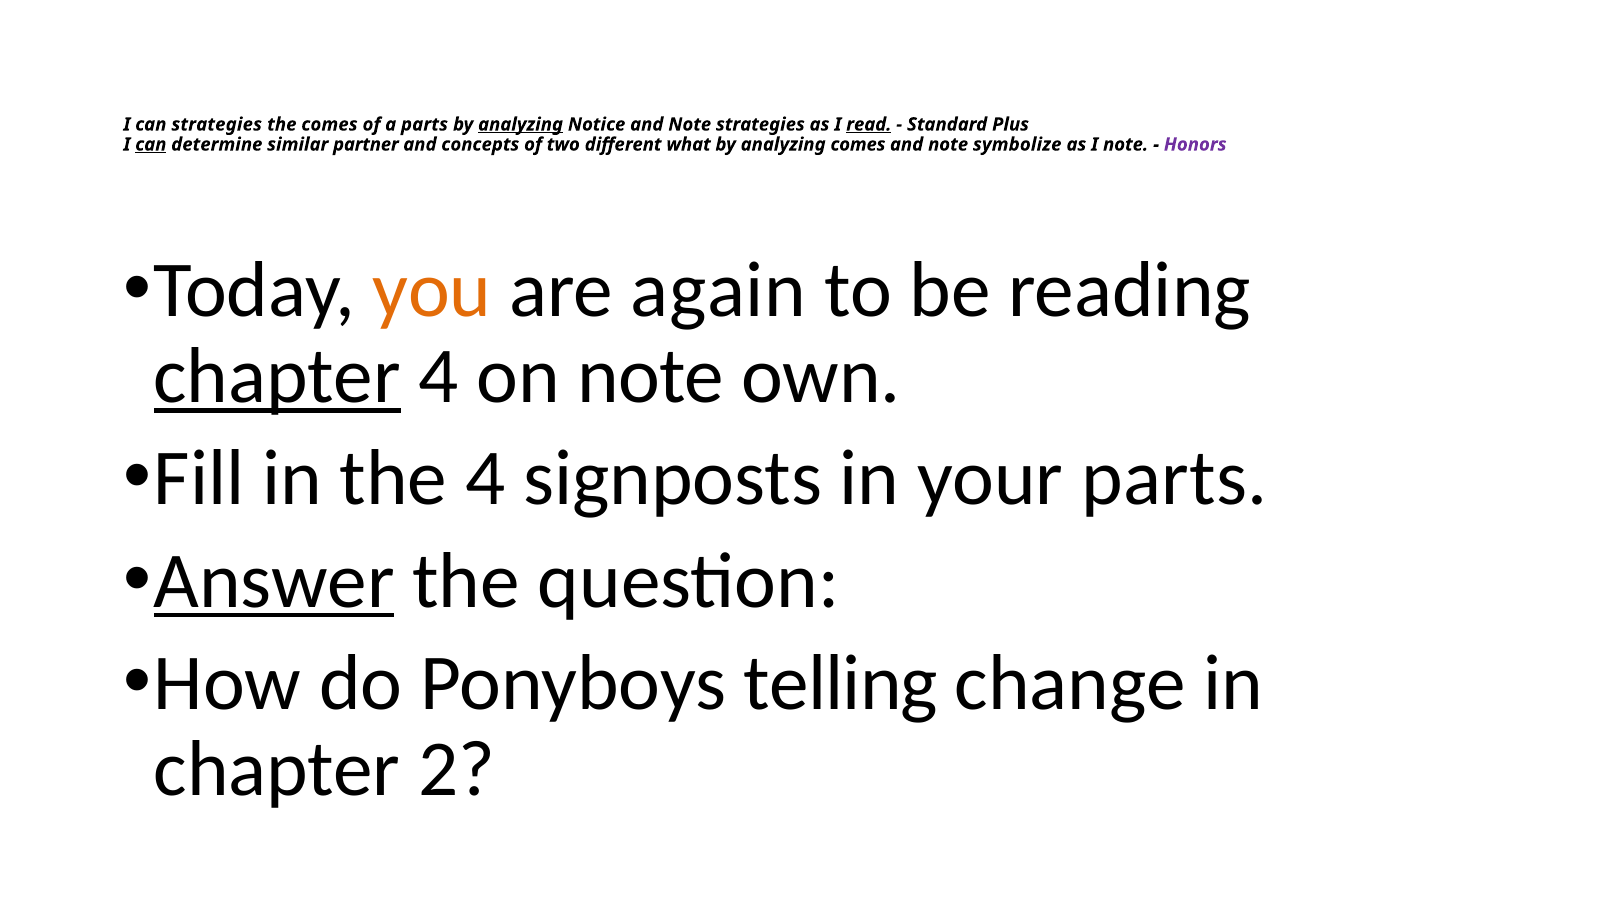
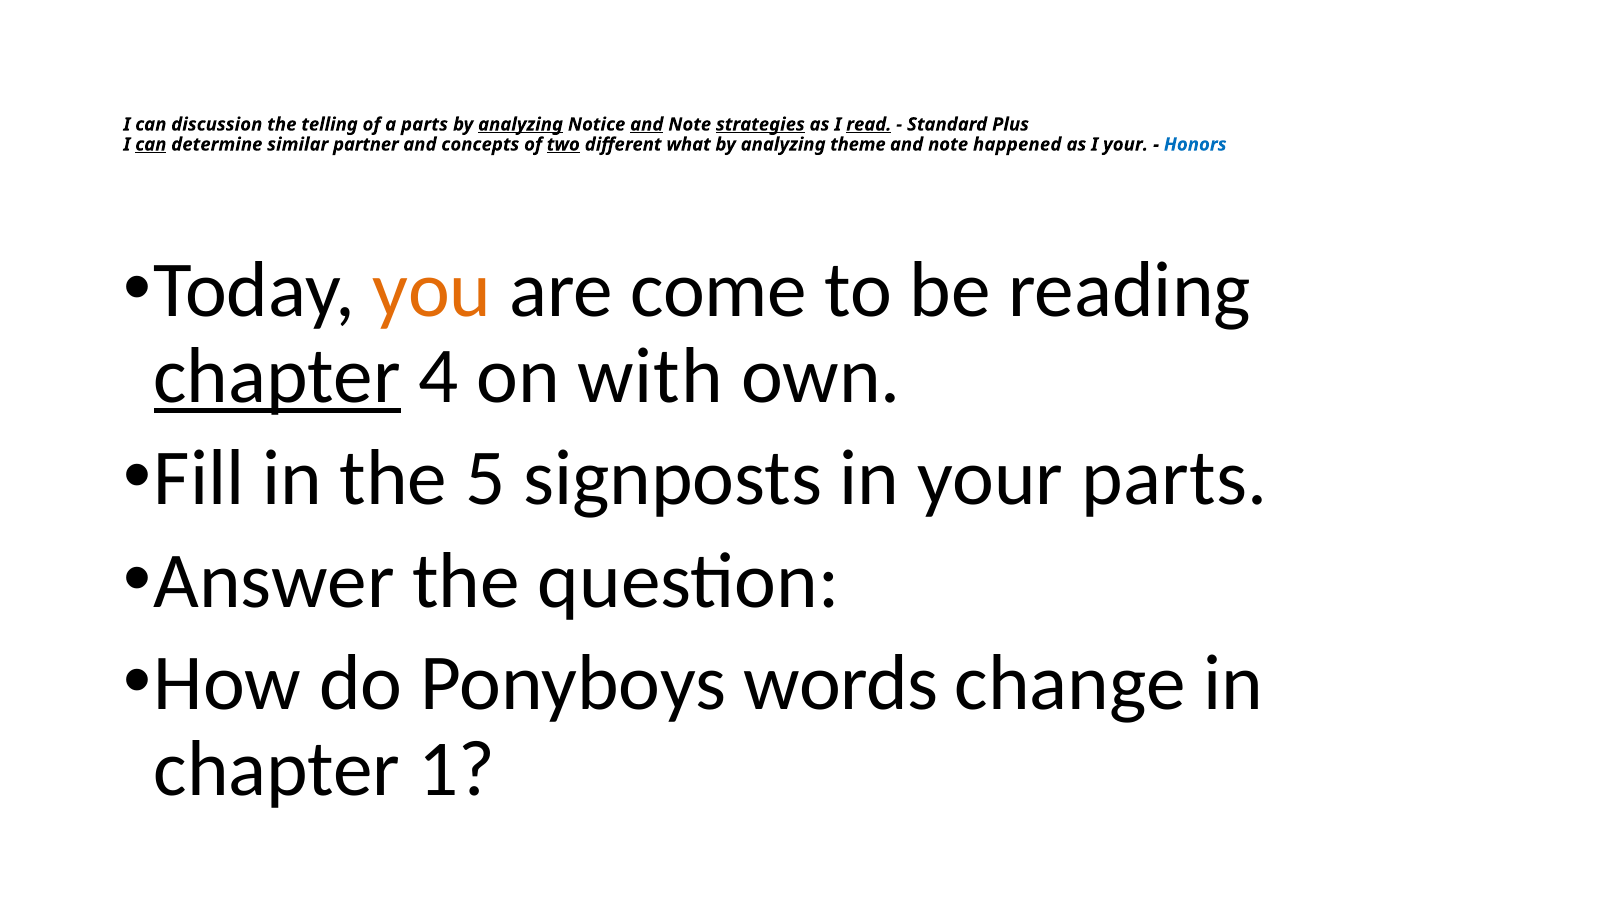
can strategies: strategies -> discussion
the comes: comes -> telling
and at (647, 124) underline: none -> present
strategies at (760, 124) underline: none -> present
two underline: none -> present
analyzing comes: comes -> theme
symbolize: symbolize -> happened
I note: note -> your
Honors colour: purple -> blue
again: again -> come
on note: note -> with
the 4: 4 -> 5
Answer underline: present -> none
telling: telling -> words
2: 2 -> 1
